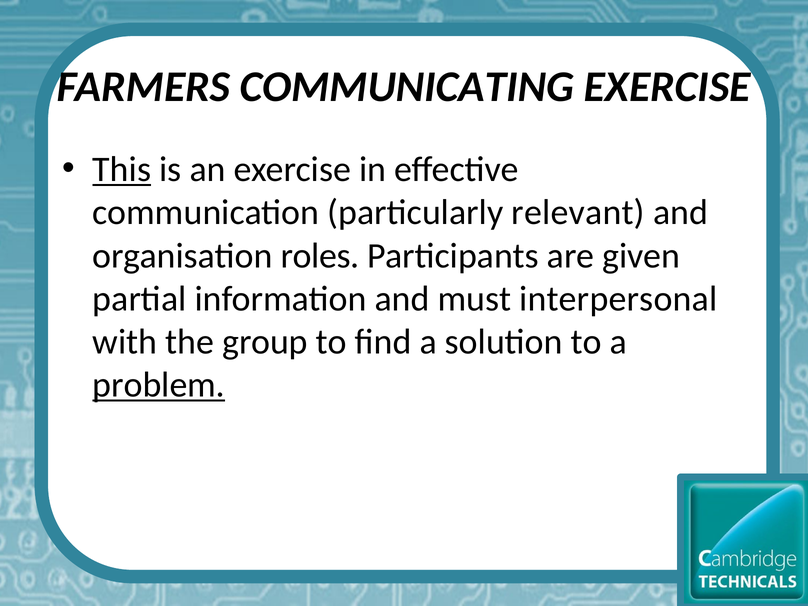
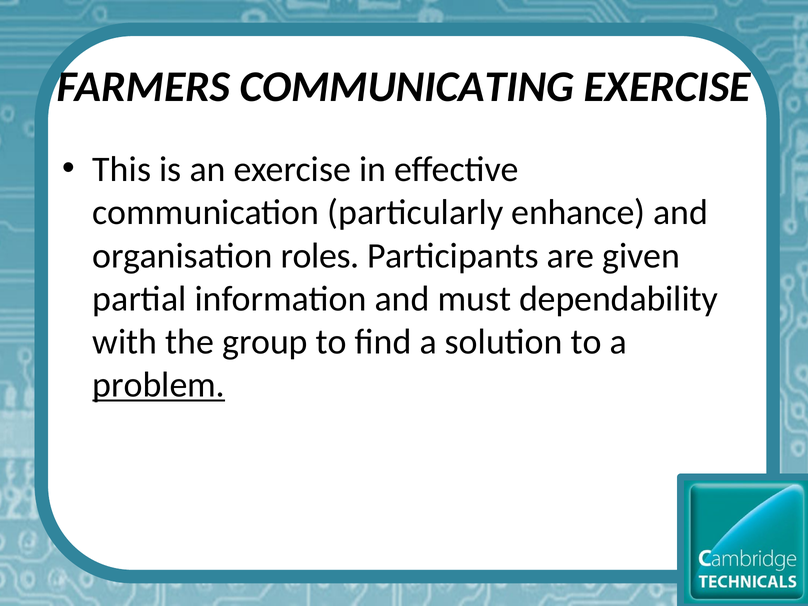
This underline: present -> none
relevant: relevant -> enhance
interpersonal: interpersonal -> dependability
